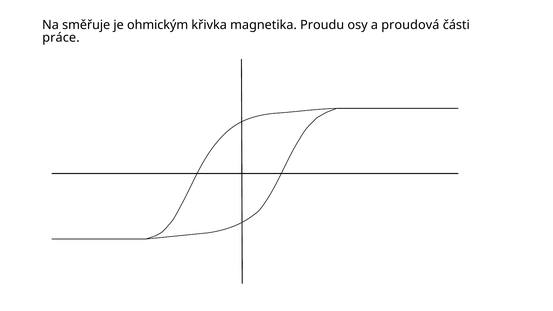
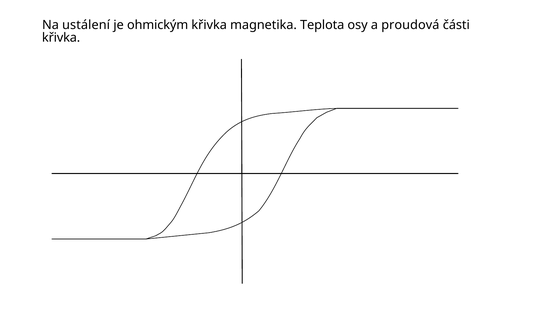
směřuje: směřuje -> ustálení
Proudu: Proudu -> Teplota
práce at (61, 38): práce -> křivka
